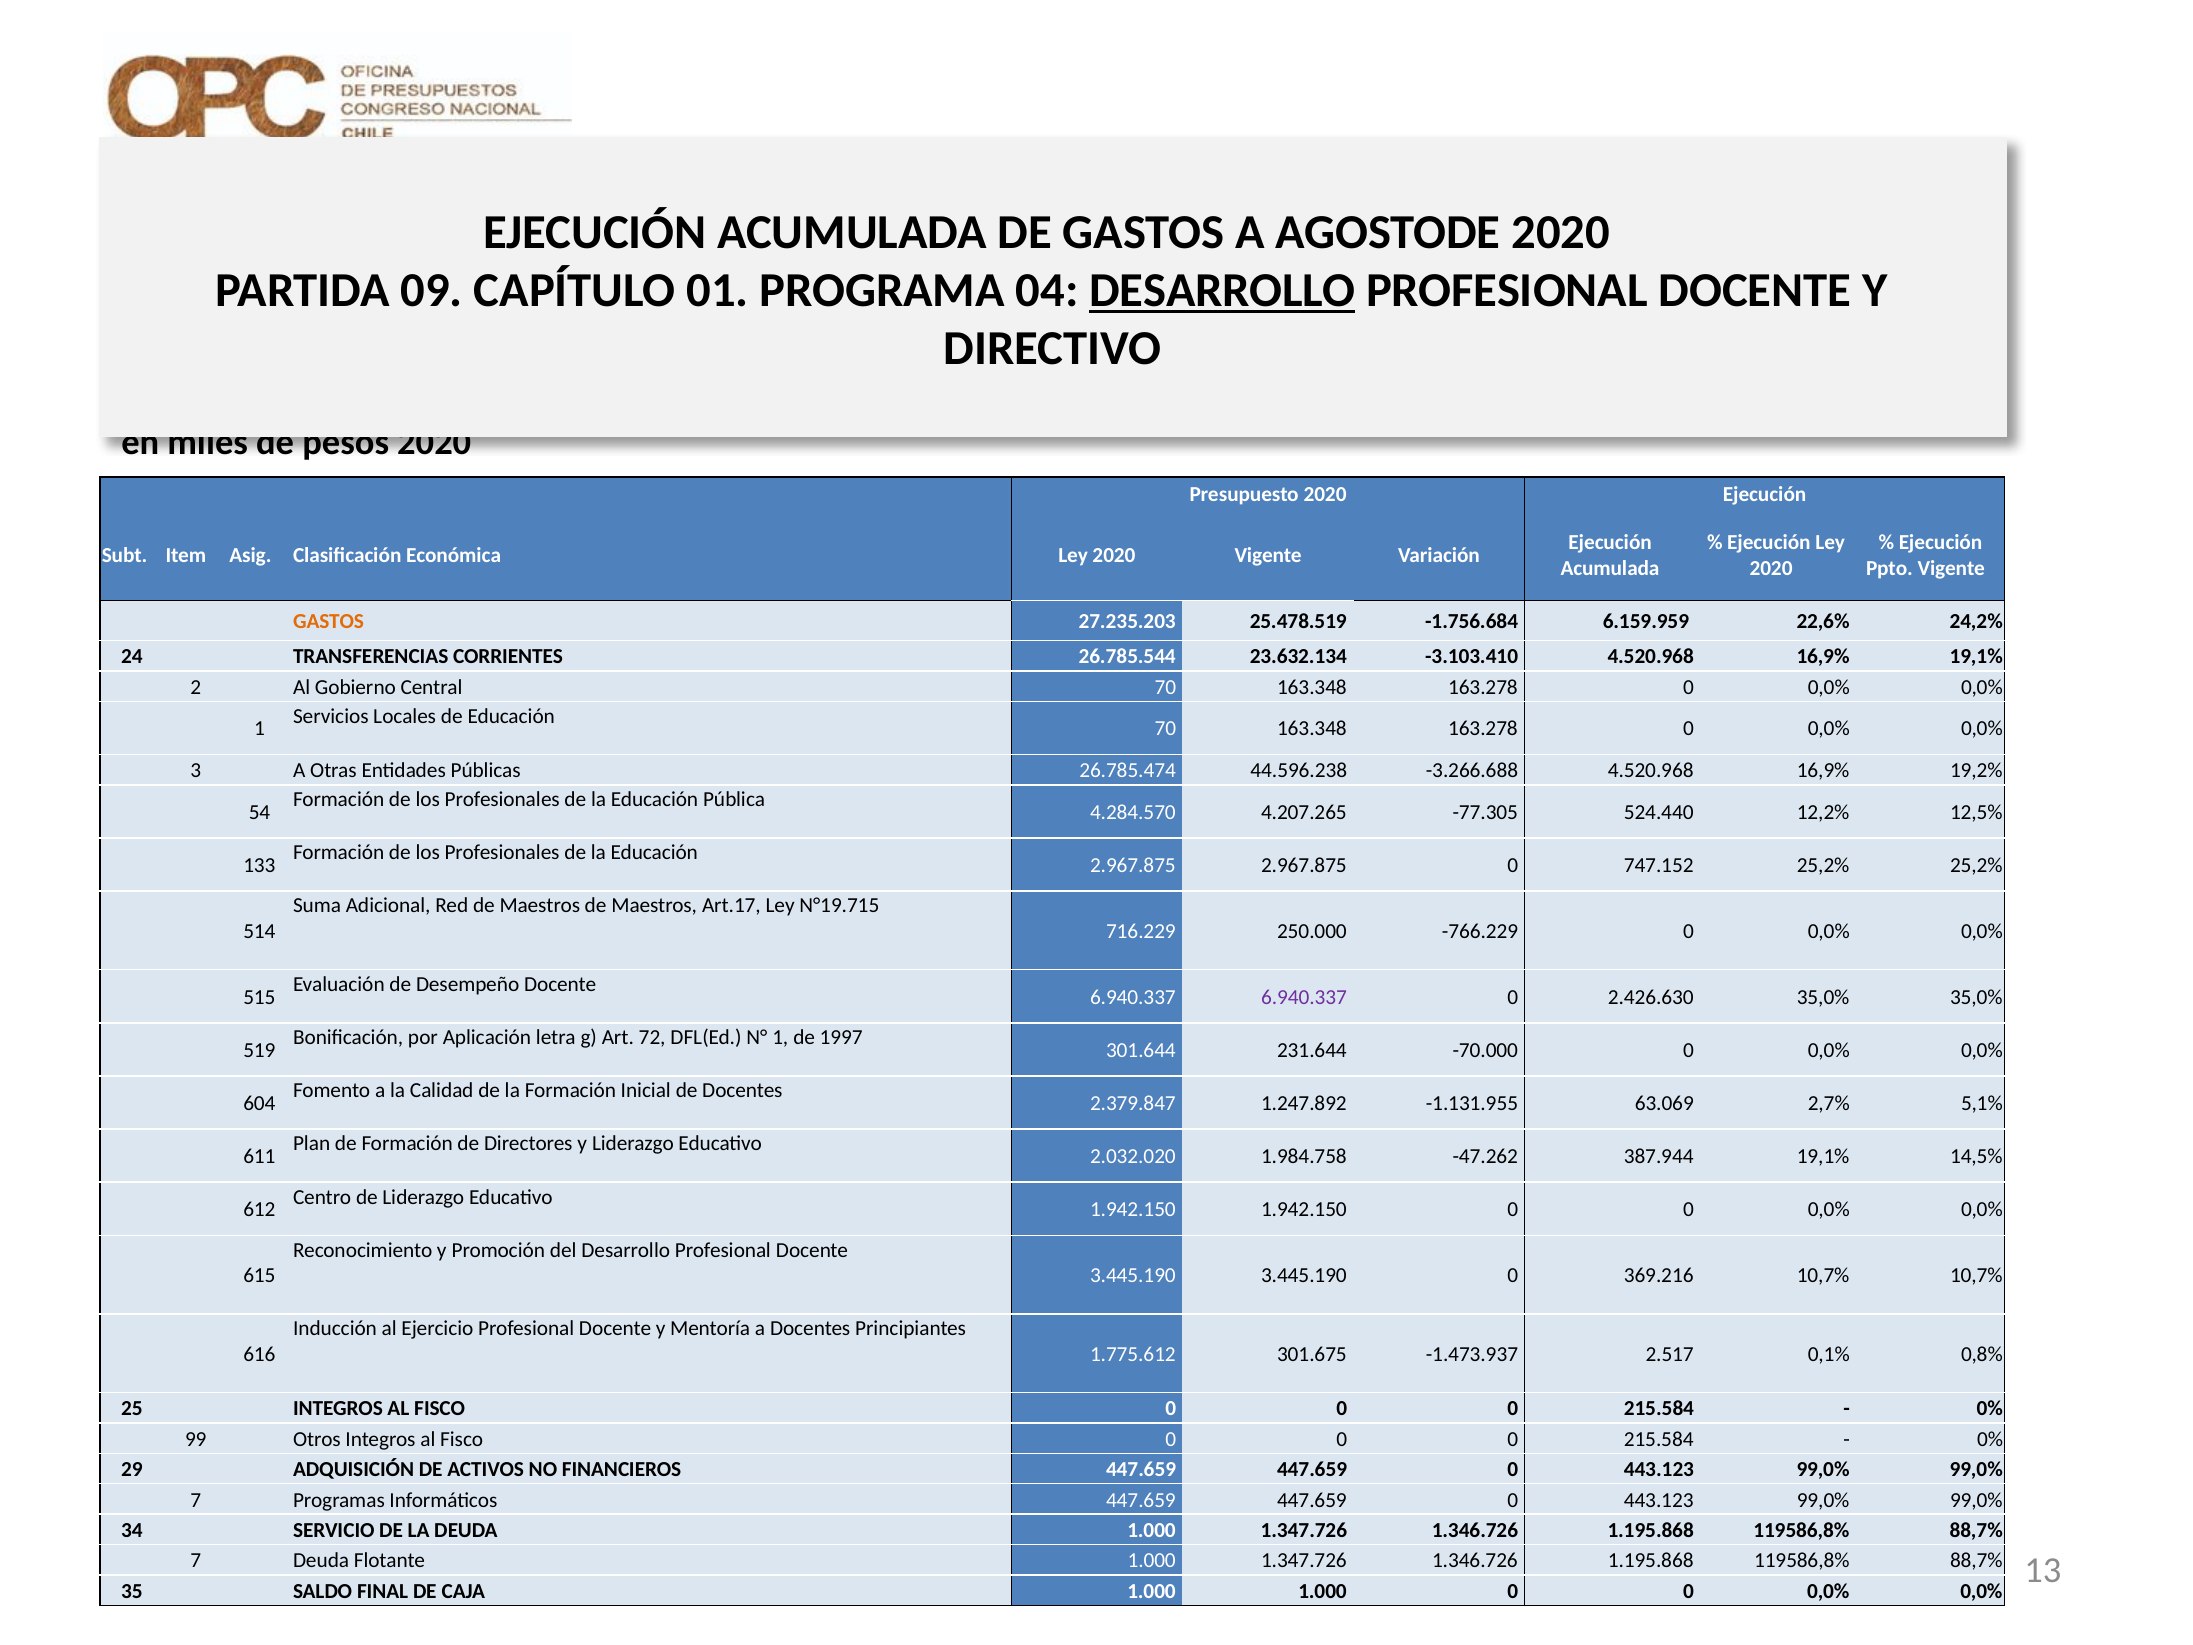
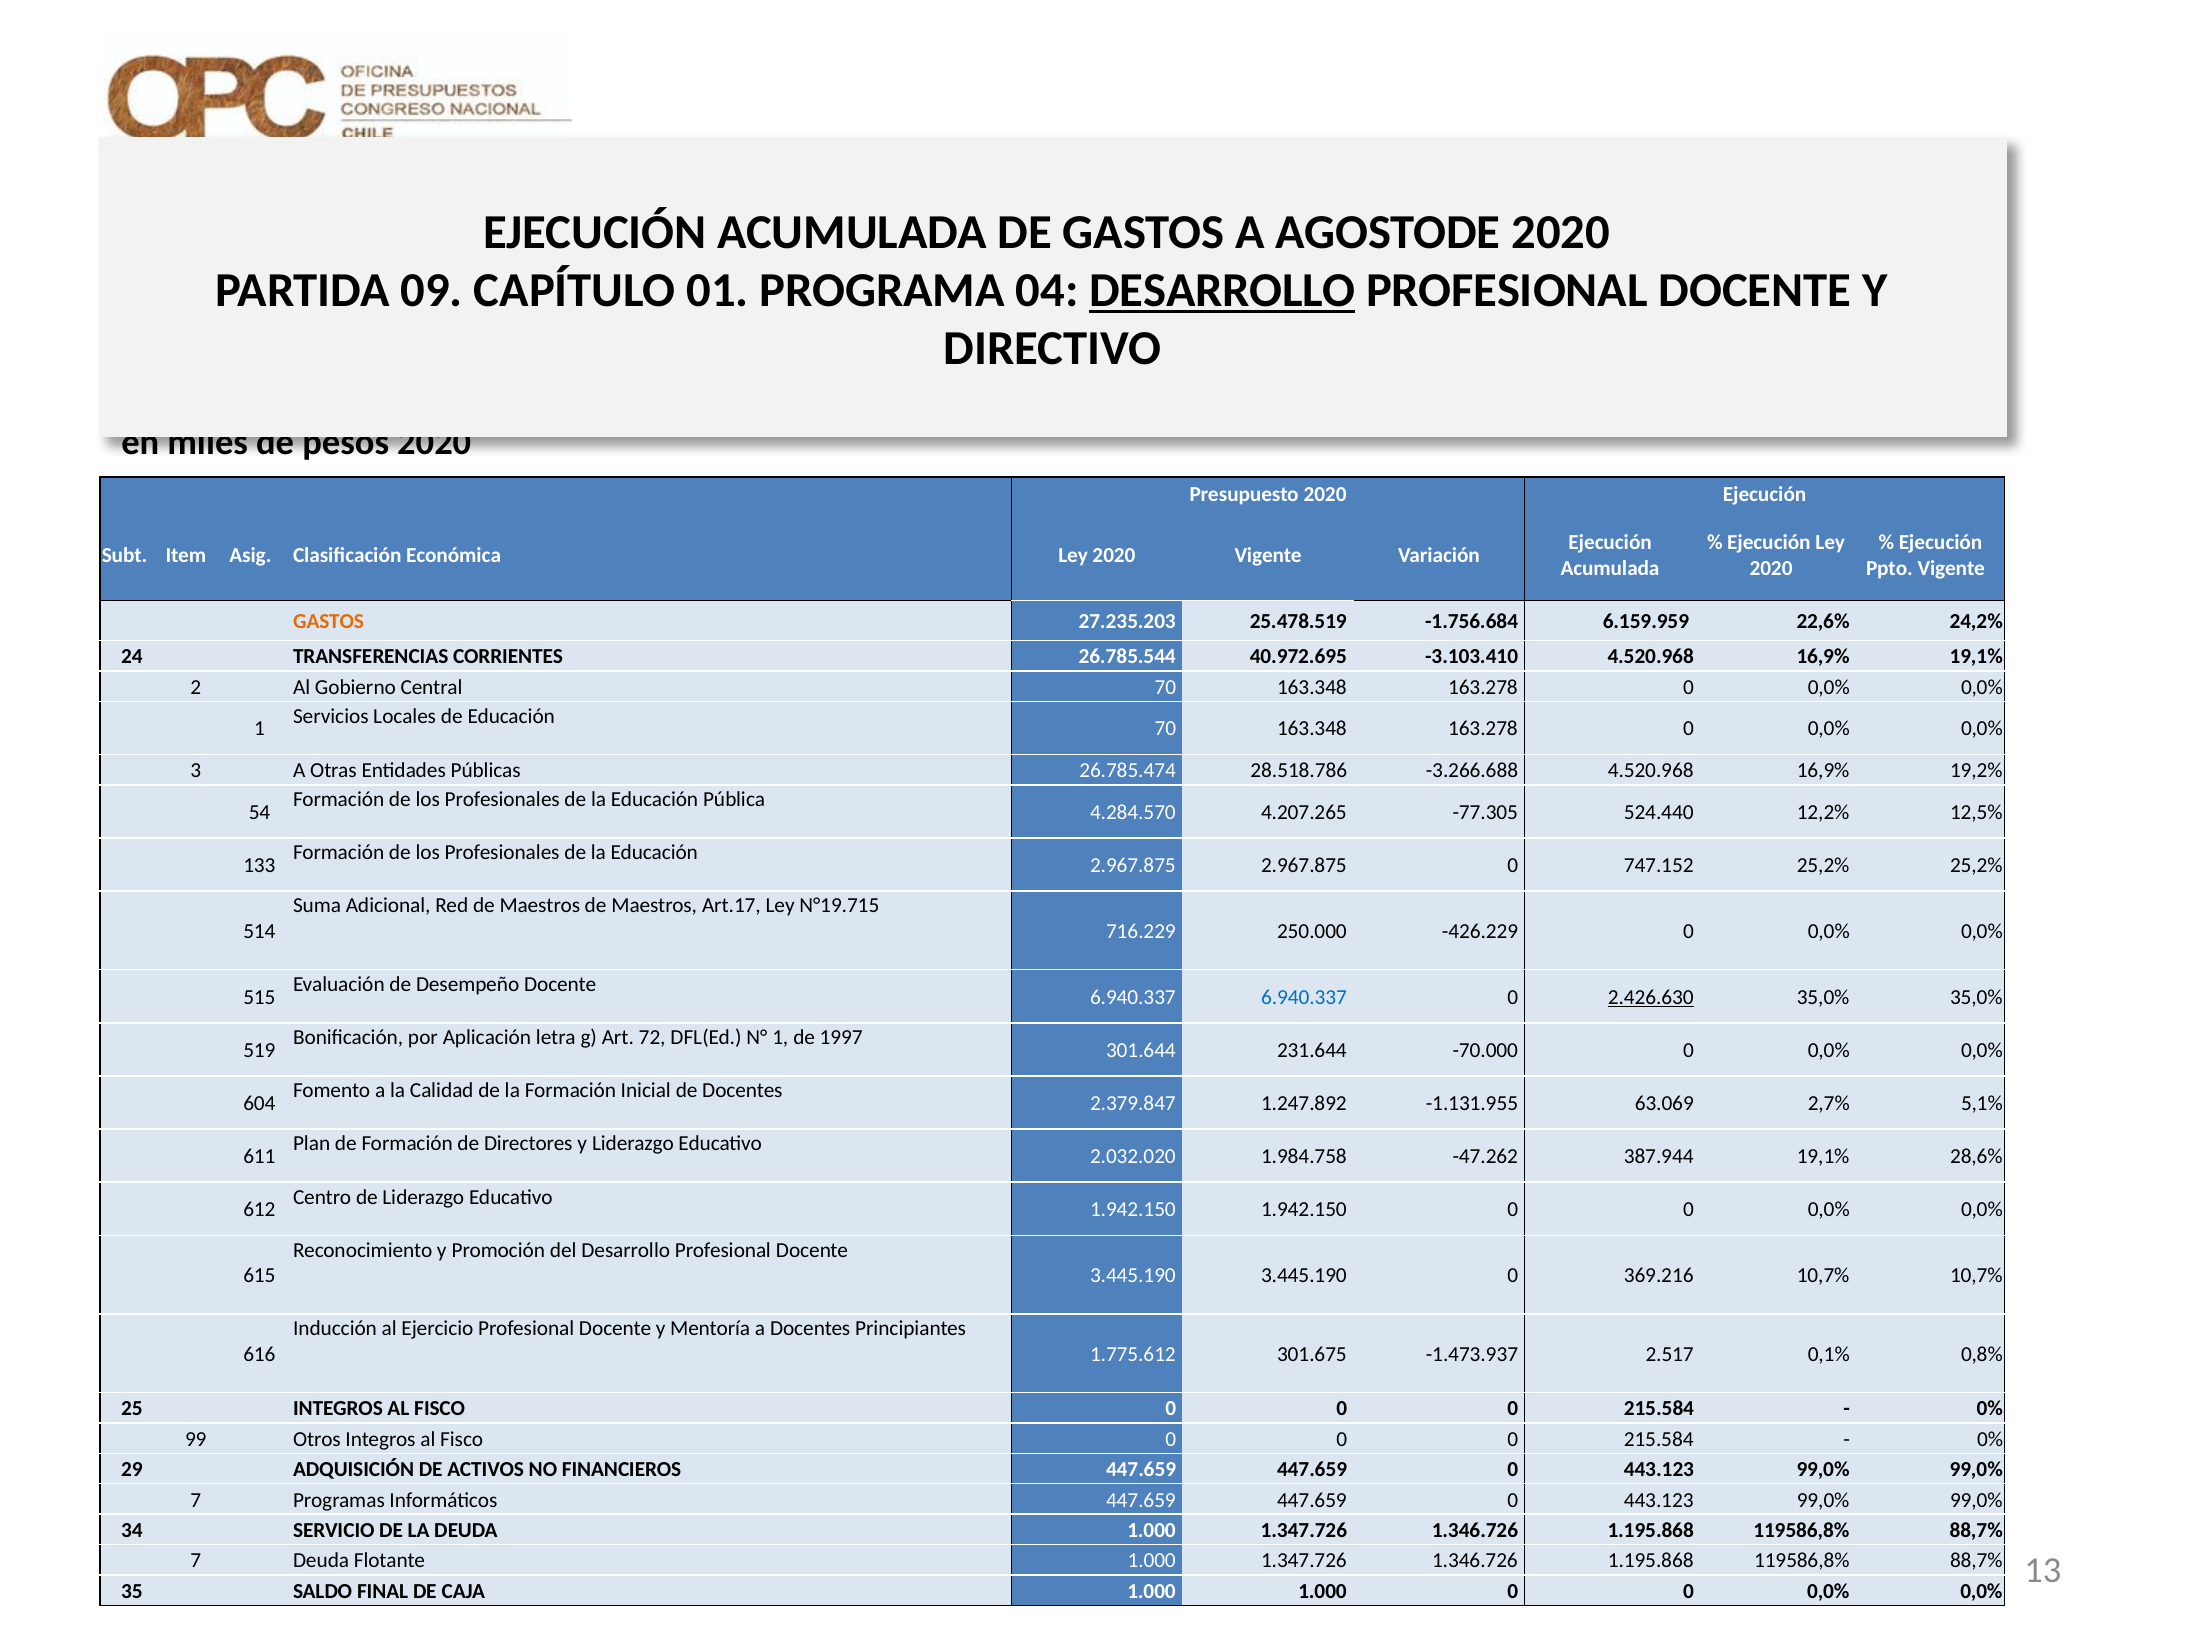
23.632.134: 23.632.134 -> 40.972.695
44.596.238: 44.596.238 -> 28.518.786
-766.229: -766.229 -> -426.229
6.940.337 at (1304, 997) colour: purple -> blue
2.426.630 underline: none -> present
14,5%: 14,5% -> 28,6%
